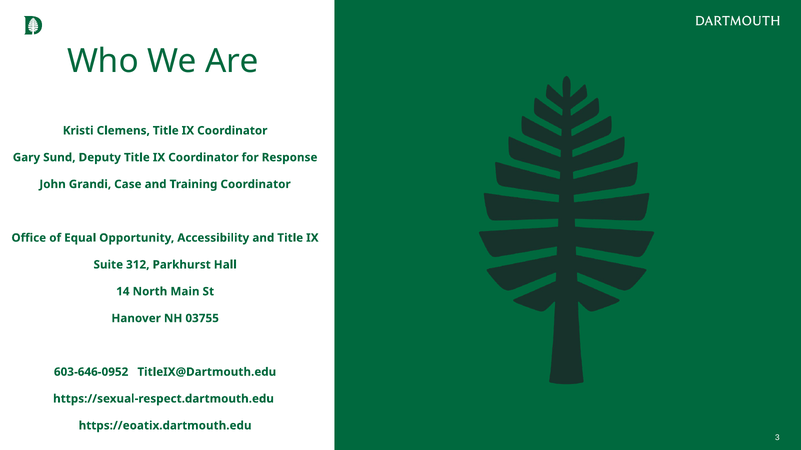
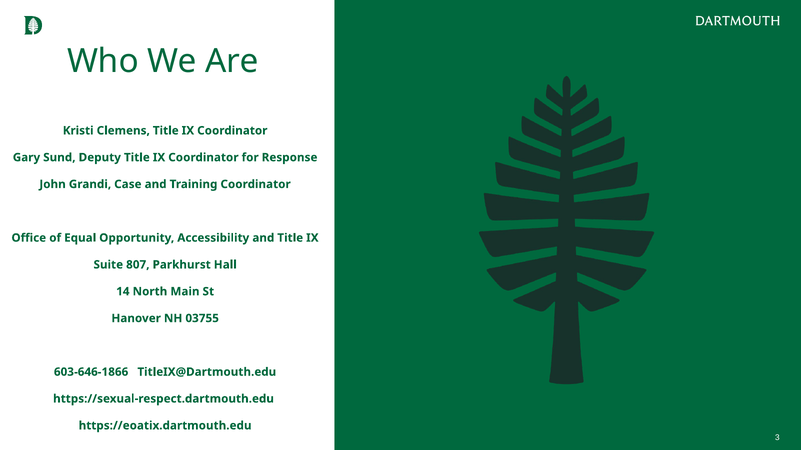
312: 312 -> 807
603-646-0952: 603-646-0952 -> 603-646-1866
